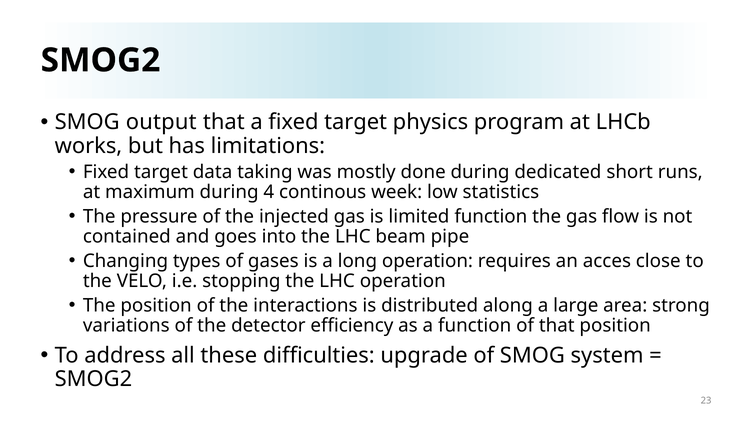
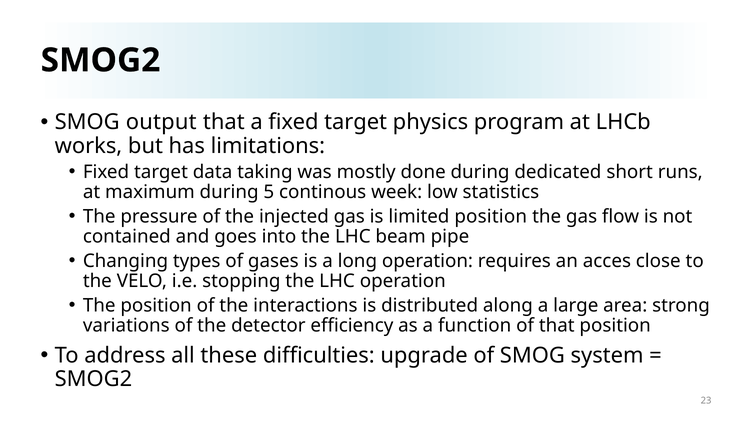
4: 4 -> 5
limited function: function -> position
